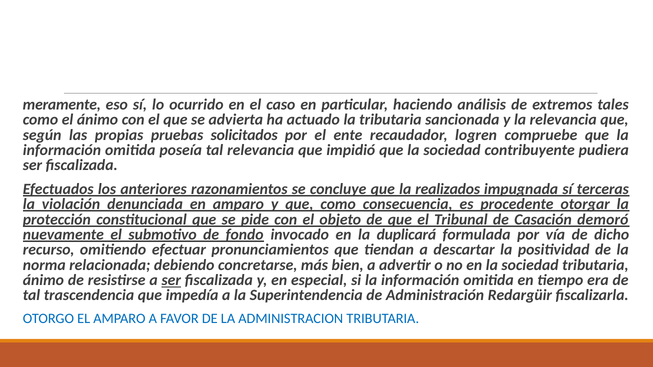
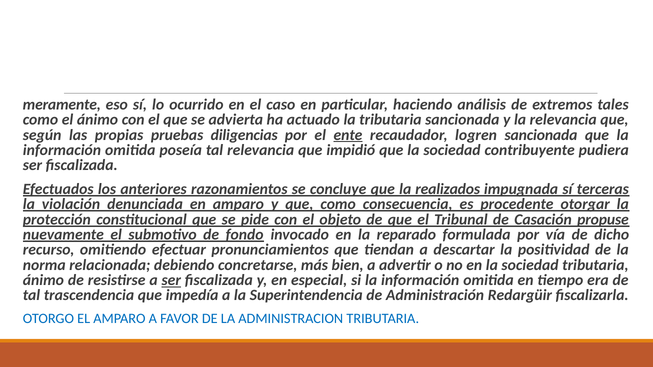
solicitados: solicitados -> diligencias
ente underline: none -> present
logren compruebe: compruebe -> sancionada
demoró: demoró -> propuse
duplicará: duplicará -> reparado
